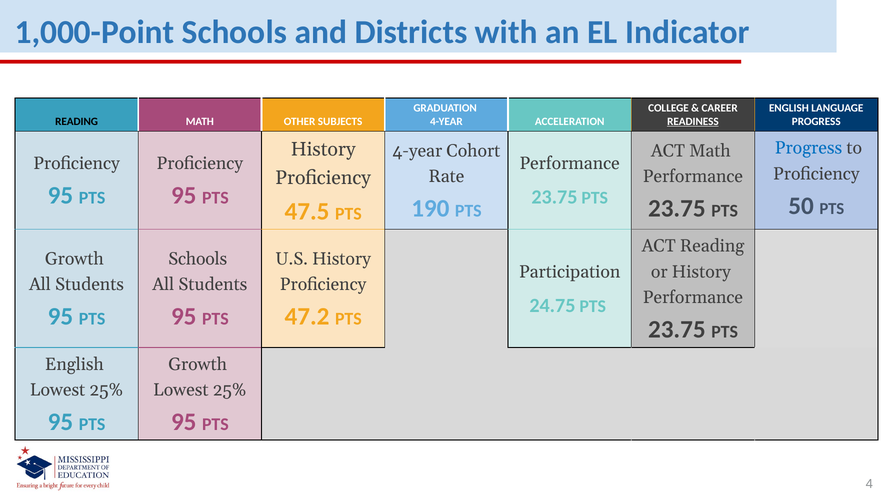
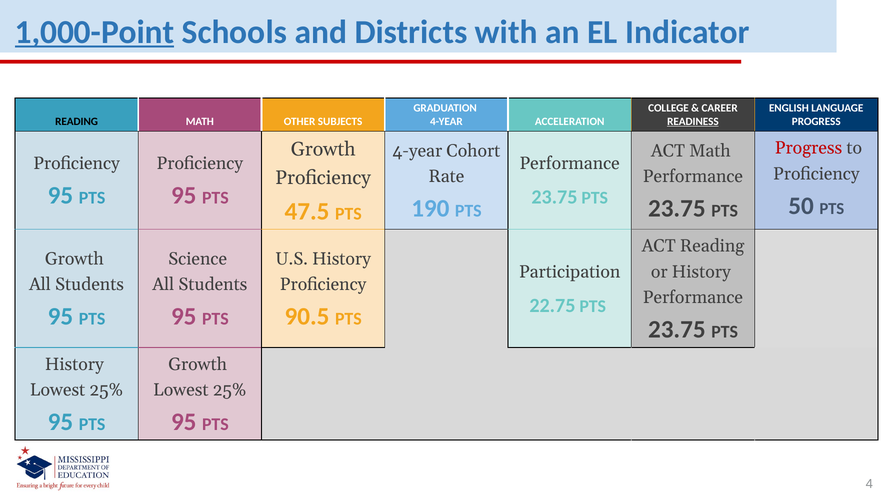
1,000-Point underline: none -> present
Progress at (808, 148) colour: blue -> red
History at (323, 150): History -> Growth
Schools at (198, 259): Schools -> Science
24.75: 24.75 -> 22.75
47.2: 47.2 -> 90.5
English at (74, 365): English -> History
